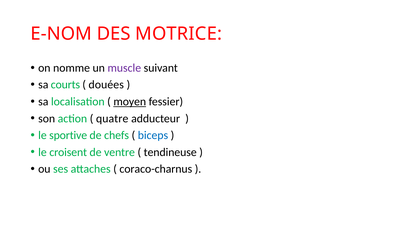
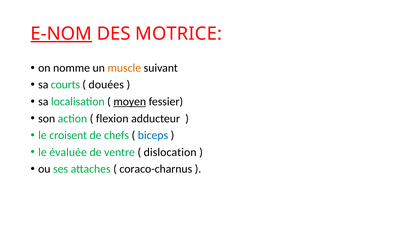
E-NOM underline: none -> present
muscle colour: purple -> orange
quatre: quatre -> flexion
sportive: sportive -> croisent
croisent: croisent -> évaluée
tendineuse: tendineuse -> dislocation
